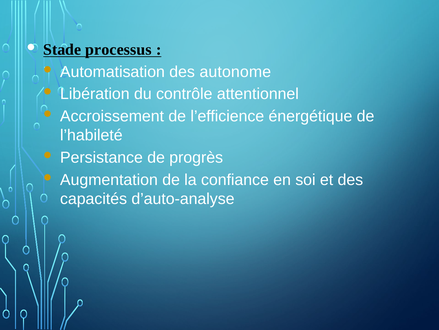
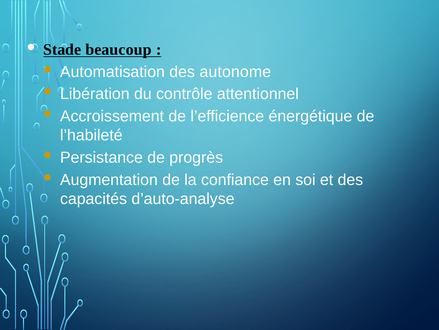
processus: processus -> beaucoup
